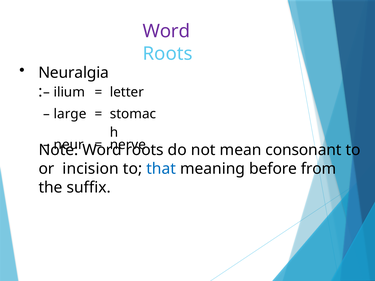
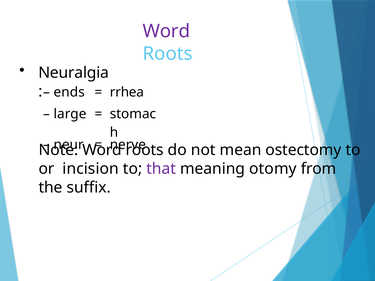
ilium: ilium -> ends
letter: letter -> rrhea
consonant: consonant -> ostectomy
that colour: blue -> purple
before: before -> otomy
